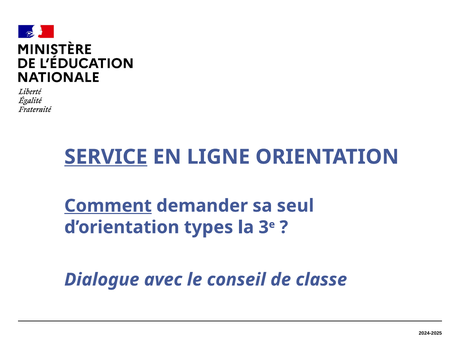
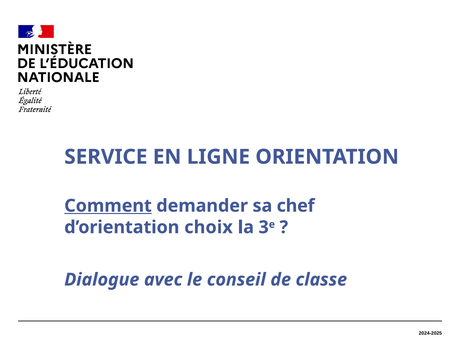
SERVICE underline: present -> none
seul: seul -> chef
types: types -> choix
